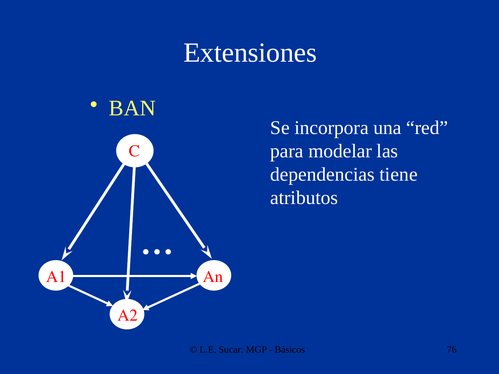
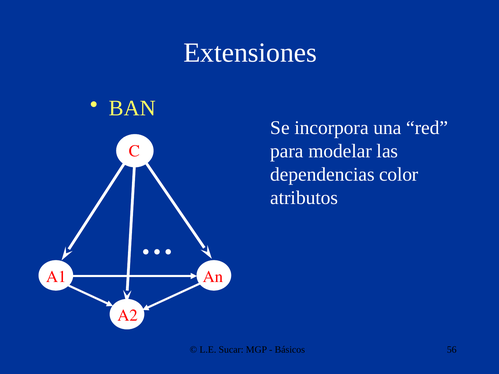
tiene: tiene -> color
76: 76 -> 56
